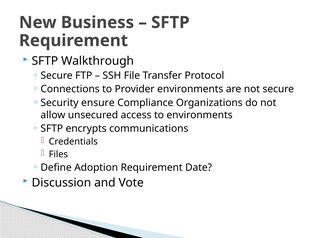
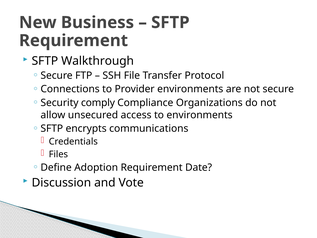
ensure: ensure -> comply
